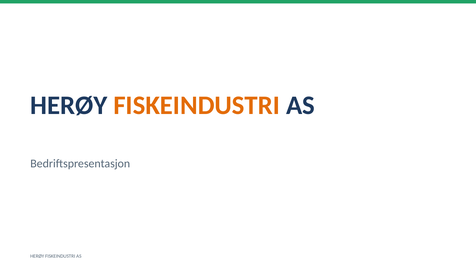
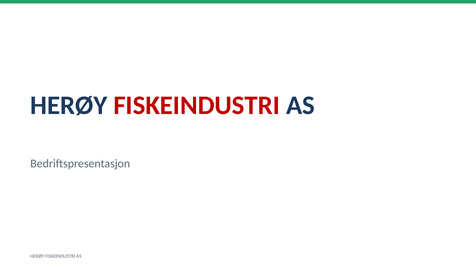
FISKEINDUSTRI at (197, 106) colour: orange -> red
